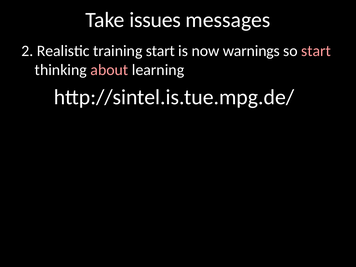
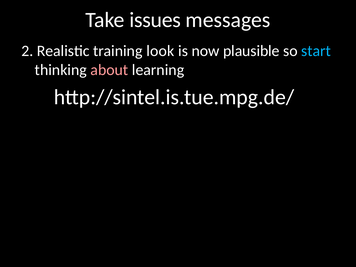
training start: start -> look
warnings: warnings -> plausible
start at (316, 51) colour: pink -> light blue
